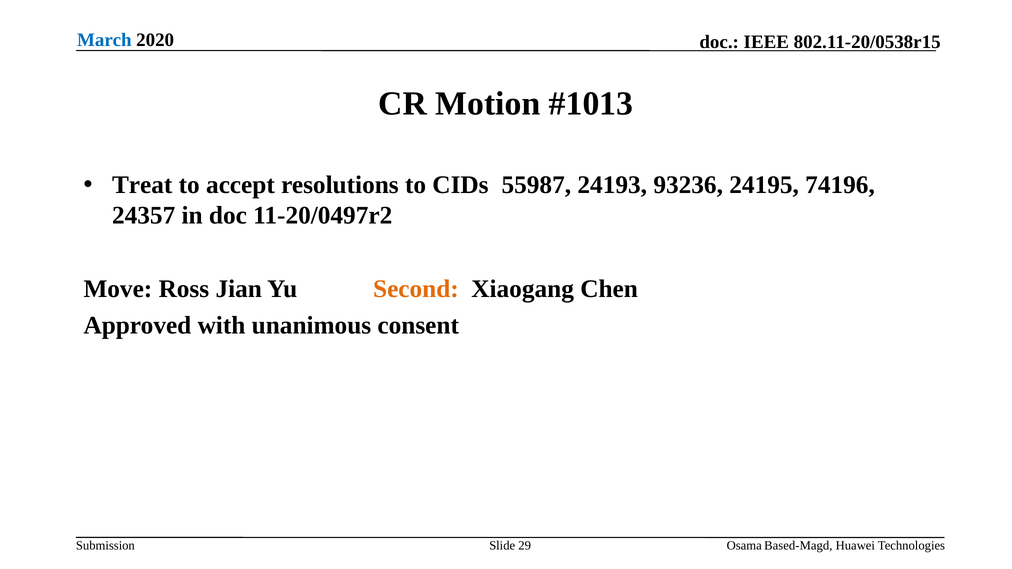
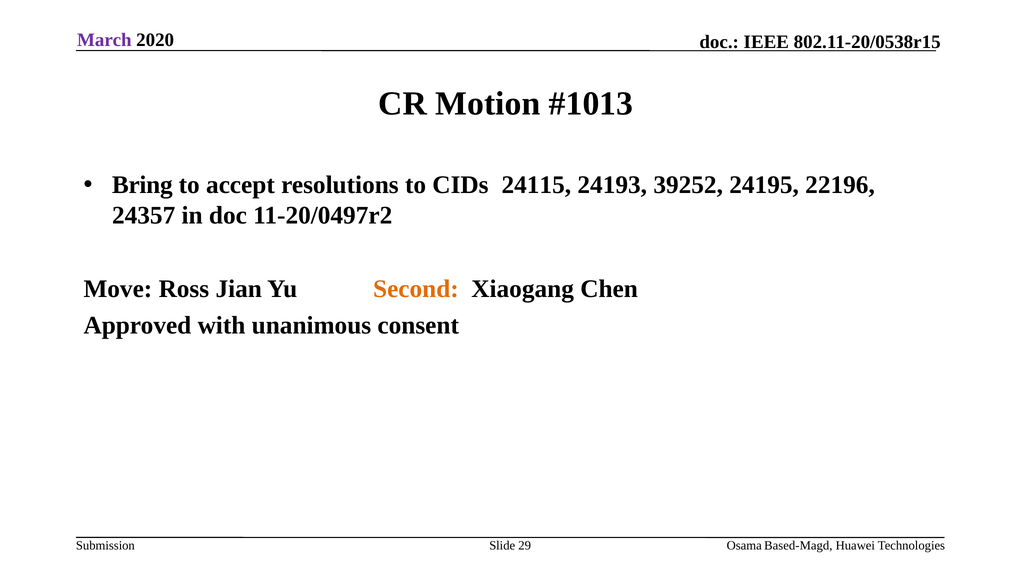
March colour: blue -> purple
Treat: Treat -> Bring
55987: 55987 -> 24115
93236: 93236 -> 39252
74196: 74196 -> 22196
